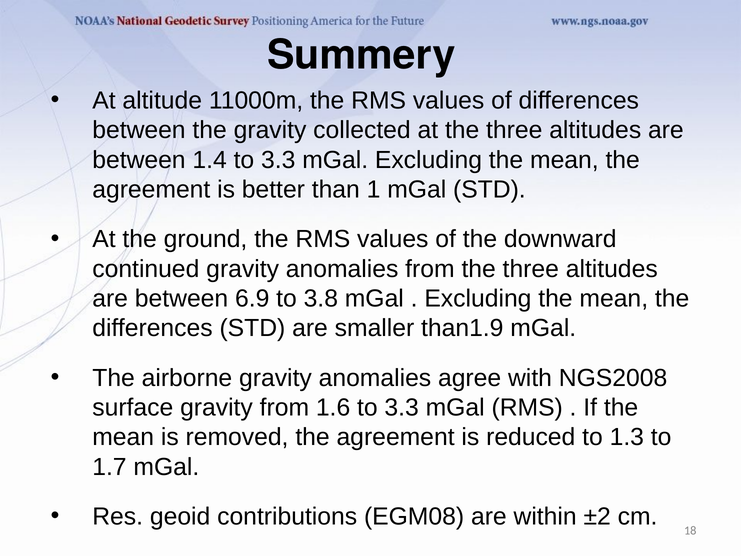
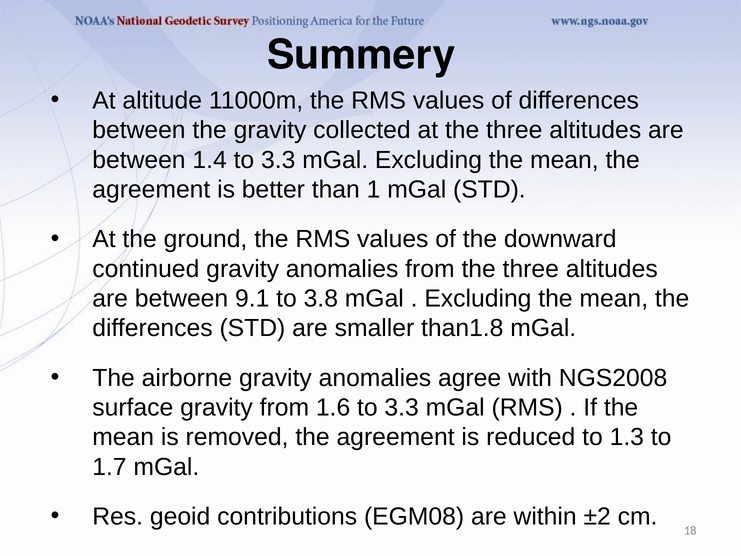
6.9: 6.9 -> 9.1
than1.9: than1.9 -> than1.8
